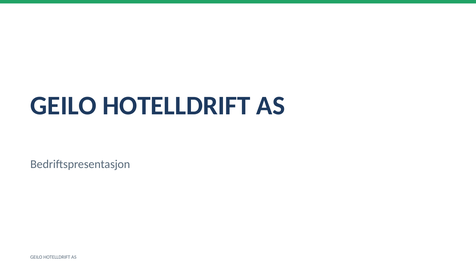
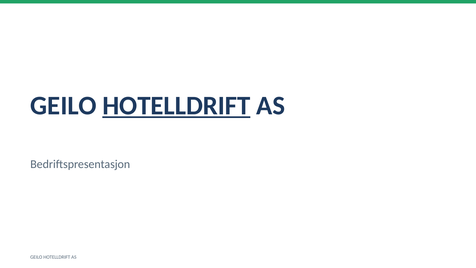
HOTELLDRIFT at (176, 106) underline: none -> present
